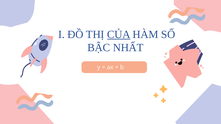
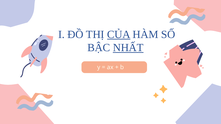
NHẤT underline: none -> present
